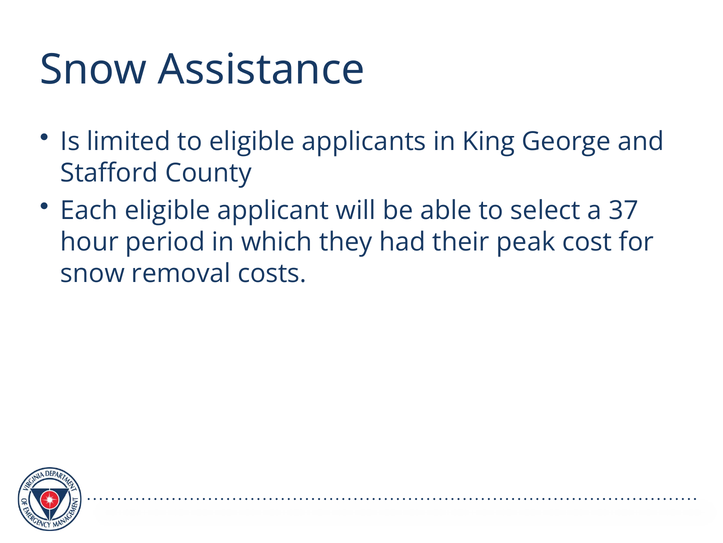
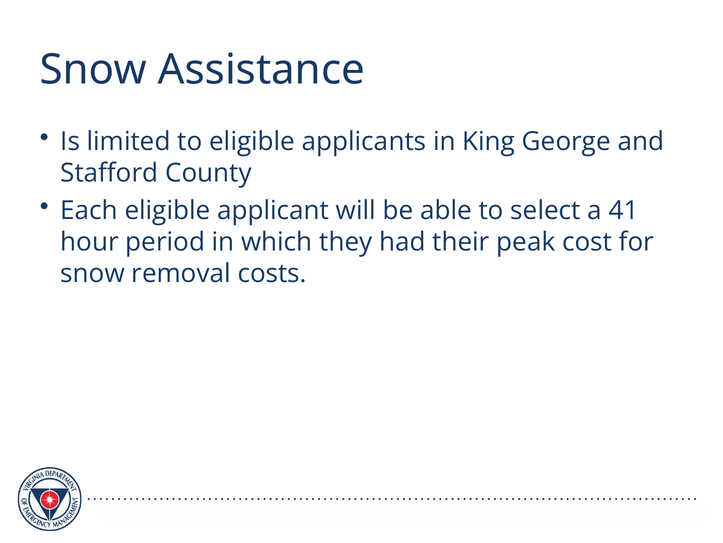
37: 37 -> 41
